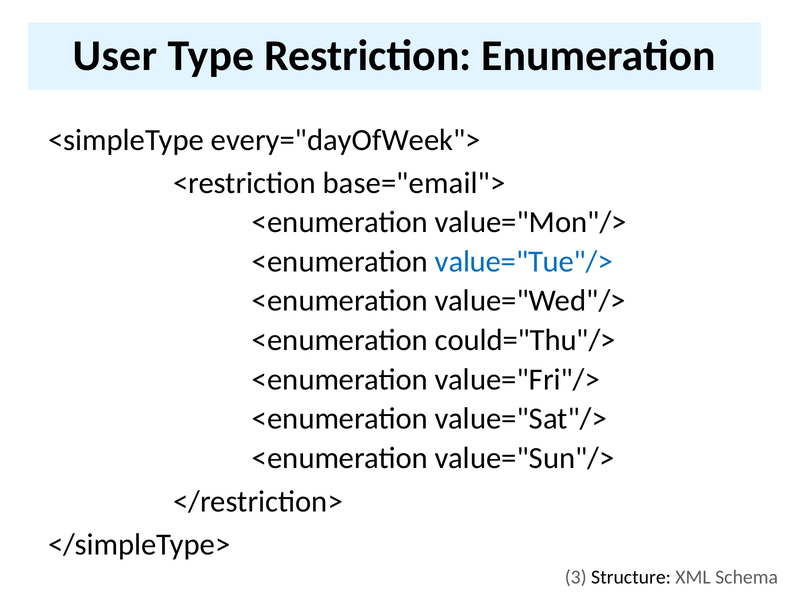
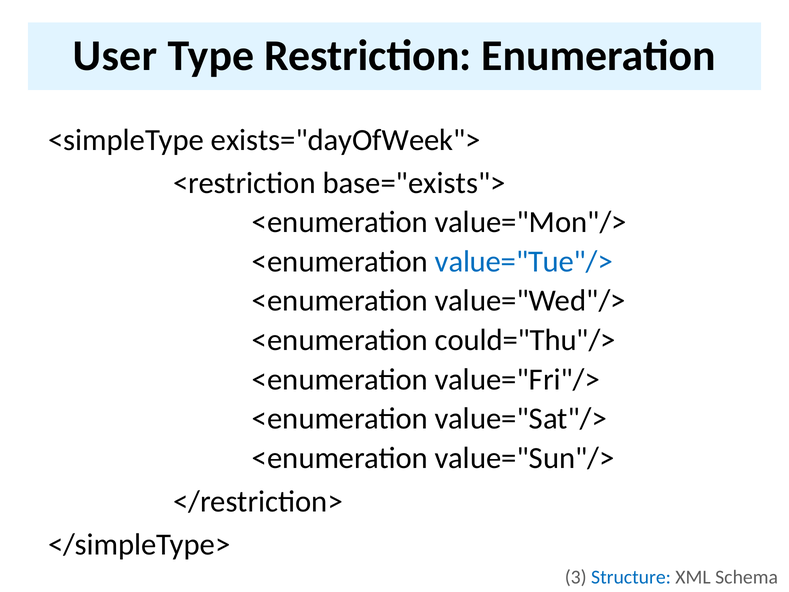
every="dayOfWeek">: every="dayOfWeek"> -> exists="dayOfWeek">
base="email">: base="email"> -> base="exists">
Structure colour: black -> blue
